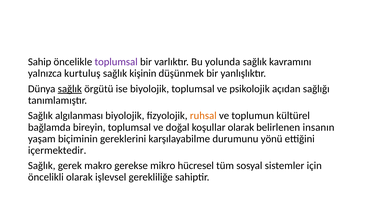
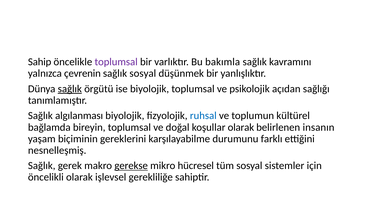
yolunda: yolunda -> bakımla
kurtuluş: kurtuluş -> çevrenin
sağlık kişinin: kişinin -> sosyal
ruhsal colour: orange -> blue
yönü: yönü -> farklı
içermektedir: içermektedir -> nesnelleşmiş
gerekse underline: none -> present
